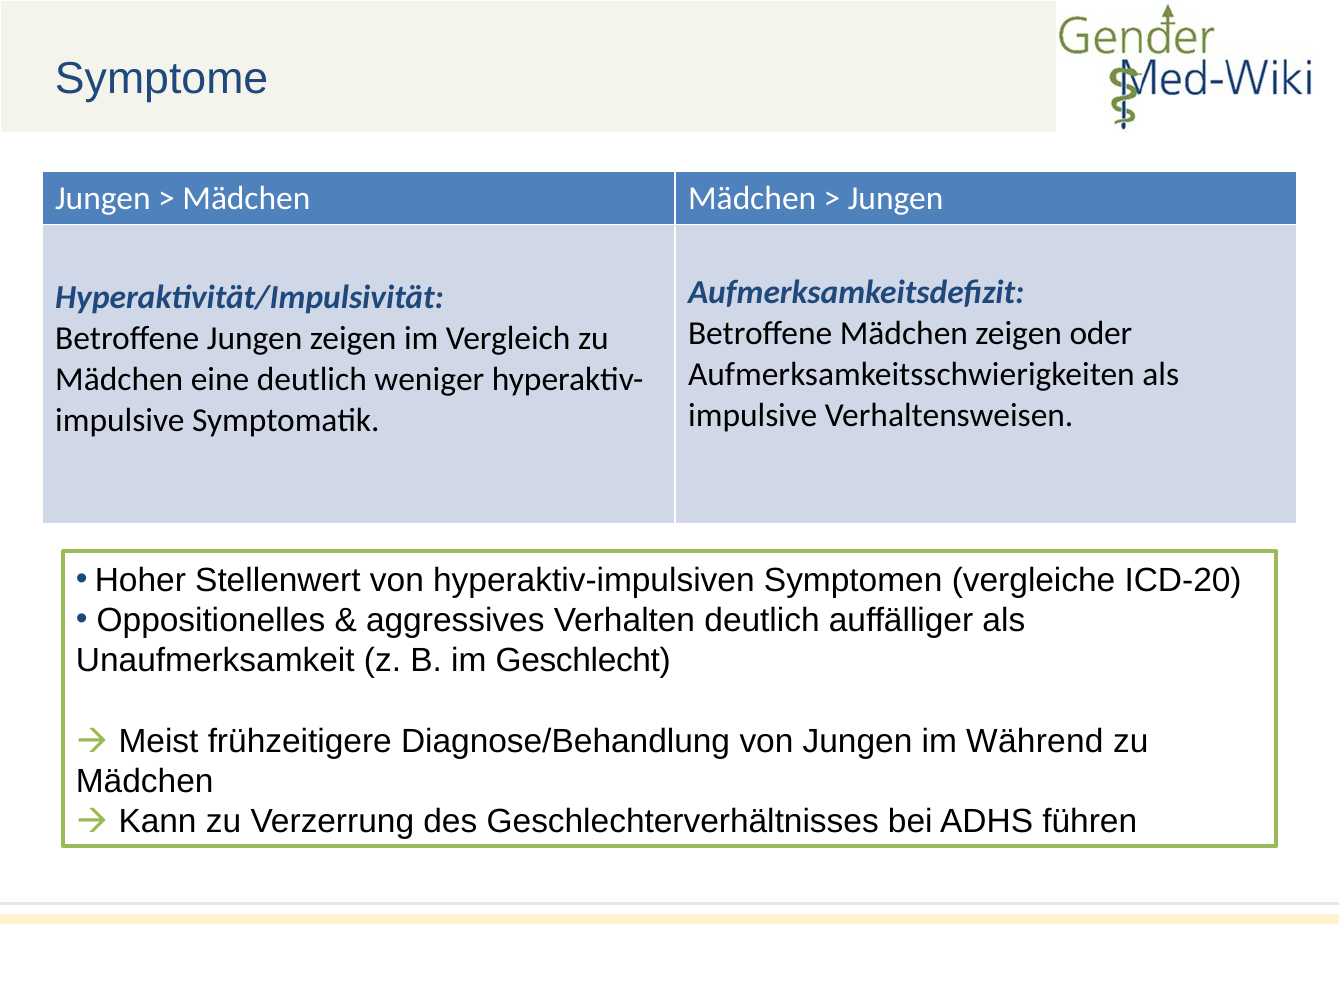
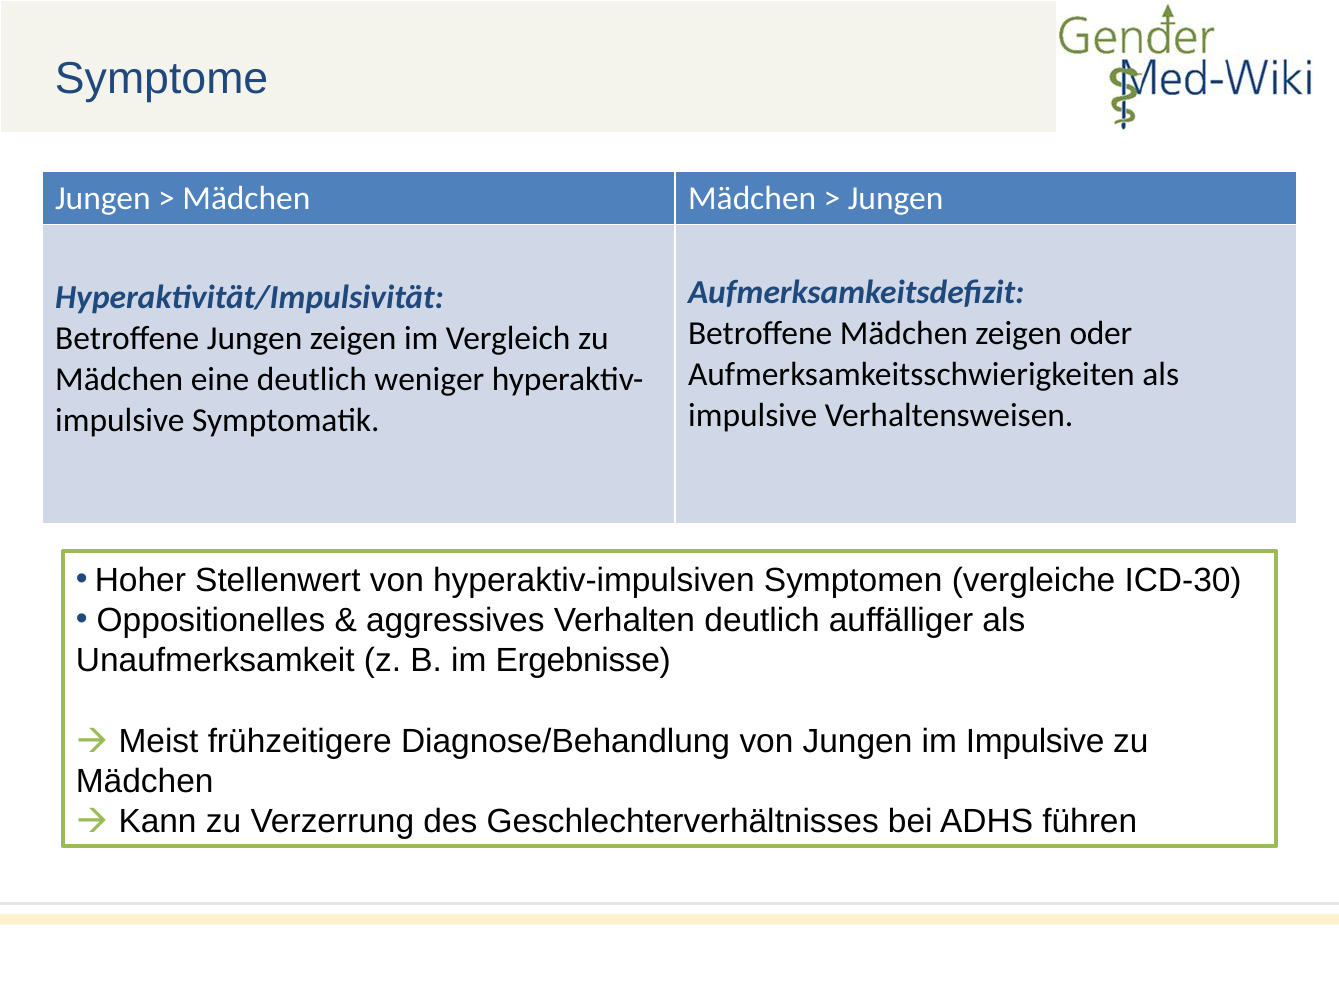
ICD-20: ICD-20 -> ICD-30
Geschlecht: Geschlecht -> Ergebnisse
im Während: Während -> Impulsive
